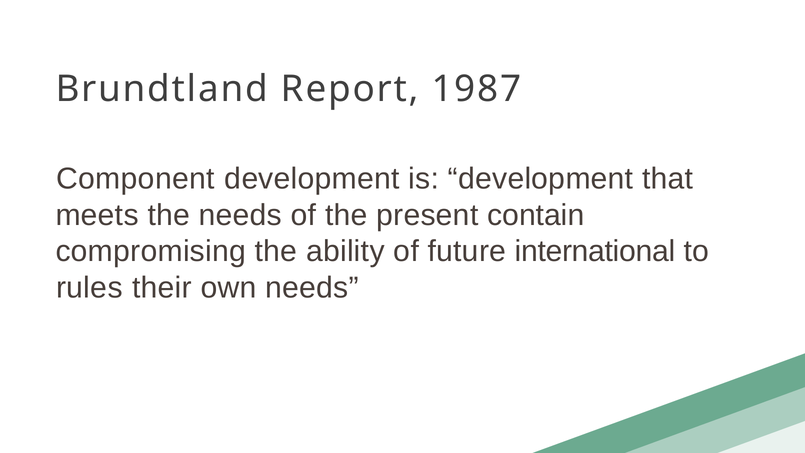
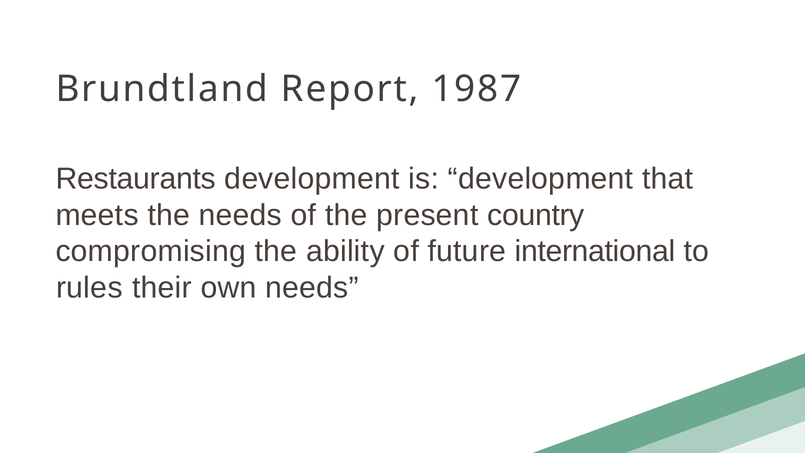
Component: Component -> Restaurants
contain: contain -> country
